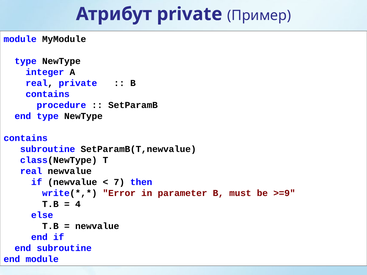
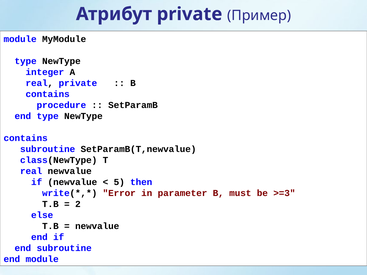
7: 7 -> 5
>=9: >=9 -> >=3
4: 4 -> 2
